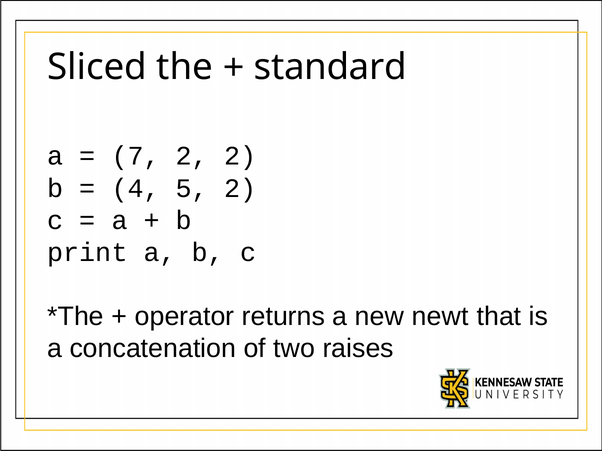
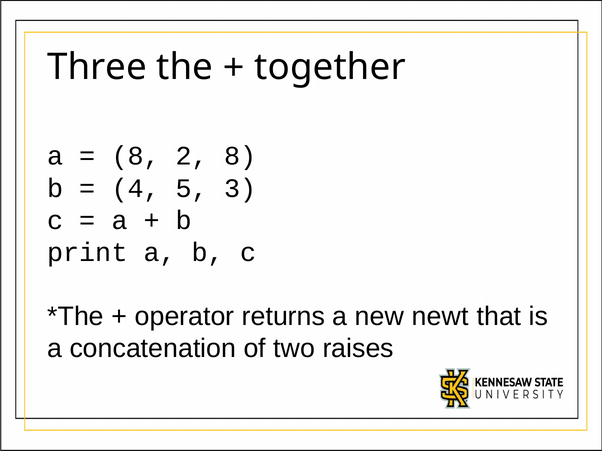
Sliced: Sliced -> Three
standard: standard -> together
7 at (136, 156): 7 -> 8
2 2: 2 -> 8
5 2: 2 -> 3
